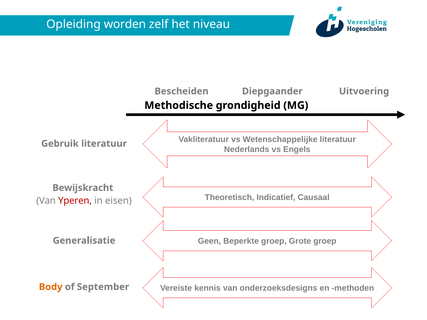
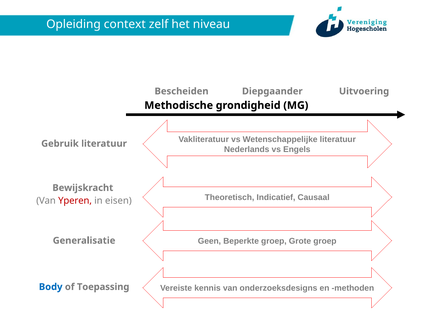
worden: worden -> context
Body colour: orange -> blue
September: September -> Toepassing
